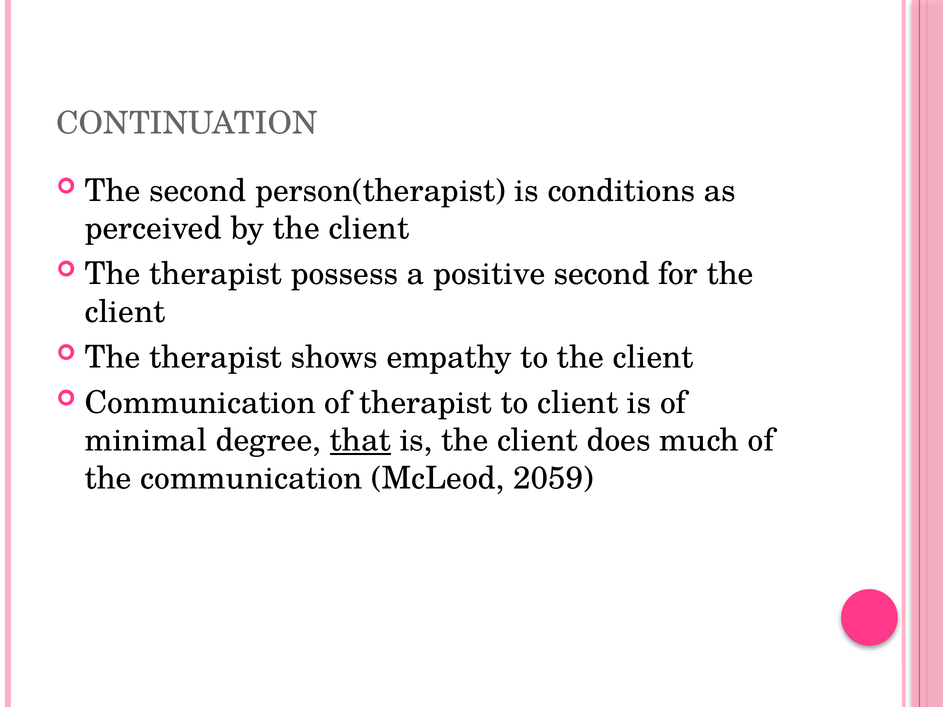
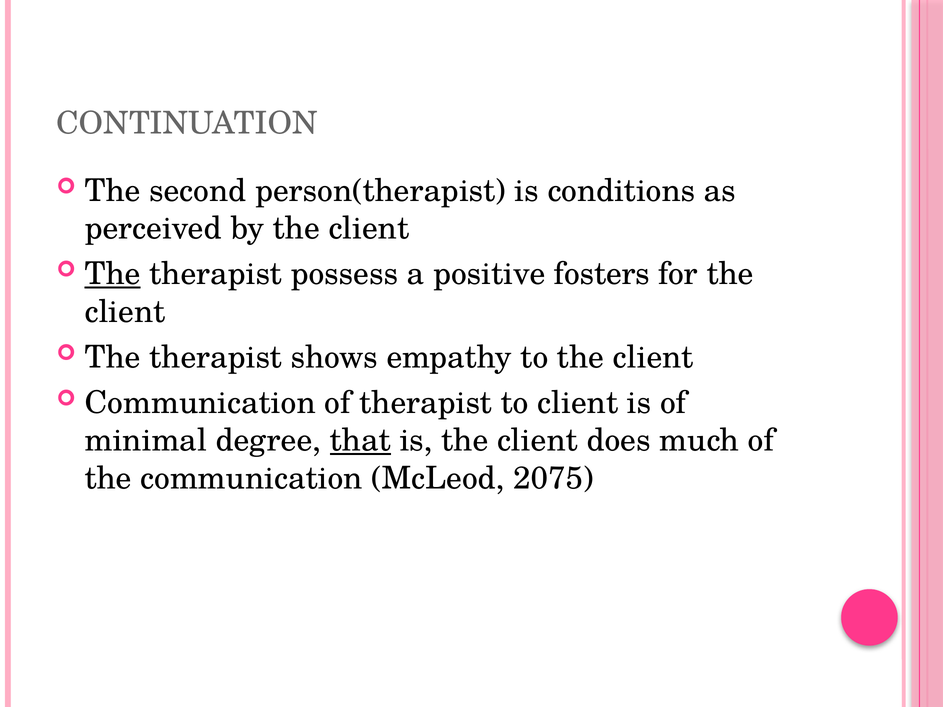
The at (113, 274) underline: none -> present
positive second: second -> fosters
2059: 2059 -> 2075
